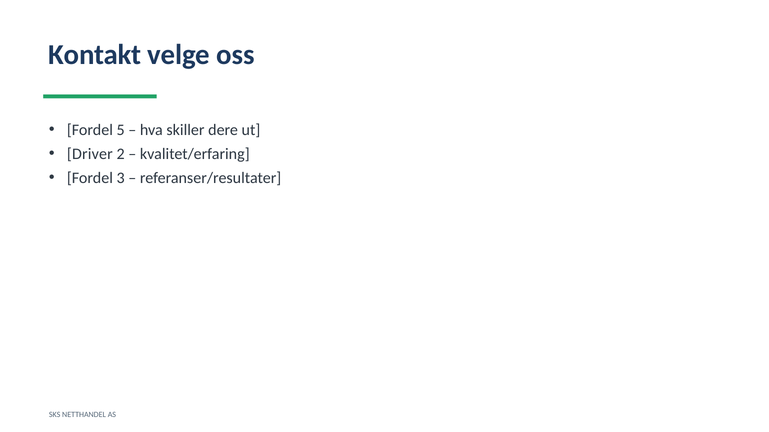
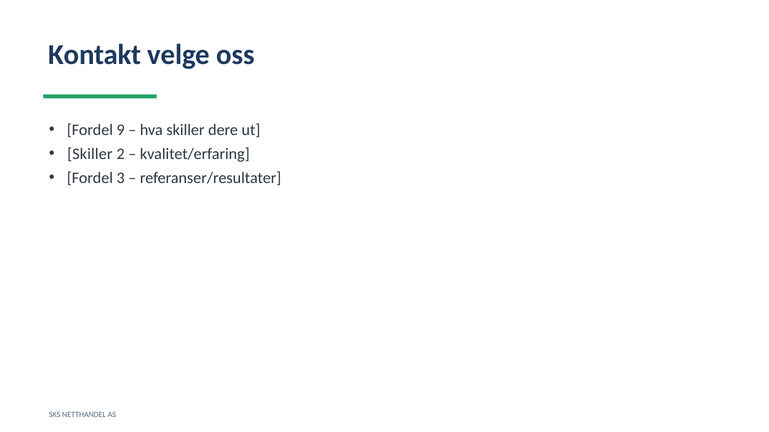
5: 5 -> 9
Driver at (90, 154): Driver -> Skiller
